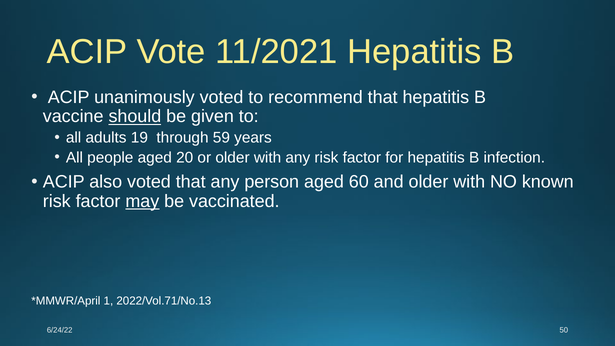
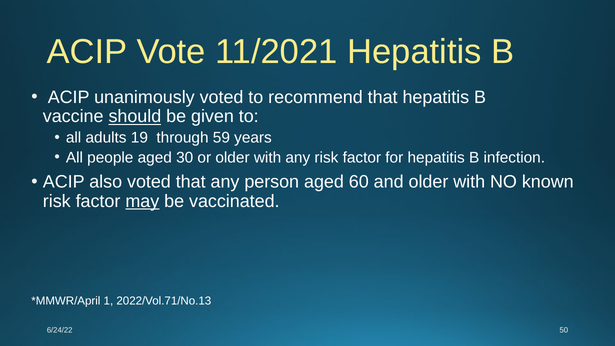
20: 20 -> 30
